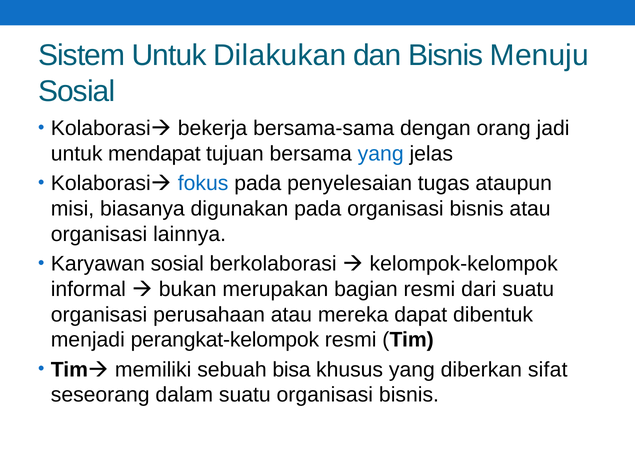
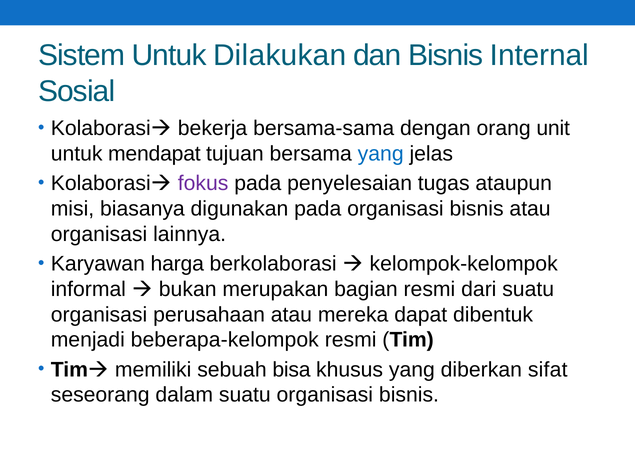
Menuju: Menuju -> Internal
jadi: jadi -> unit
fokus colour: blue -> purple
Karyawan sosial: sosial -> harga
perangkat-kelompok: perangkat-kelompok -> beberapa-kelompok
